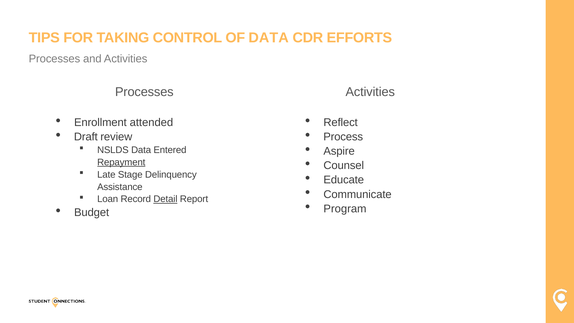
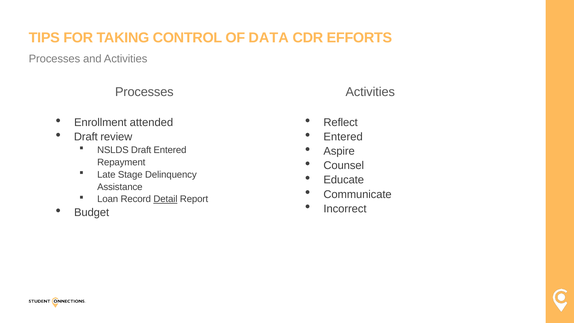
Process at (343, 137): Process -> Entered
NSLDS Data: Data -> Draft
Repayment underline: present -> none
Program: Program -> Incorrect
